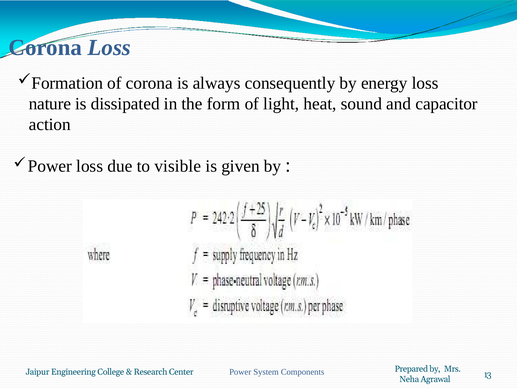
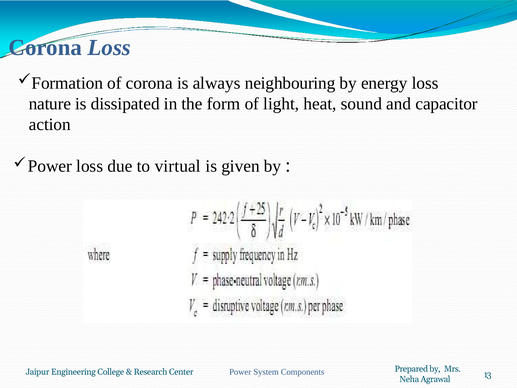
consequently: consequently -> neighbouring
visible: visible -> virtual
